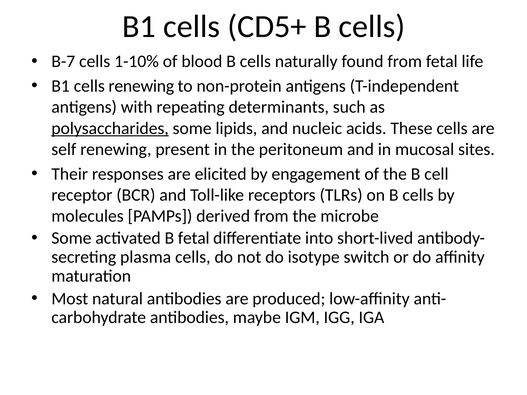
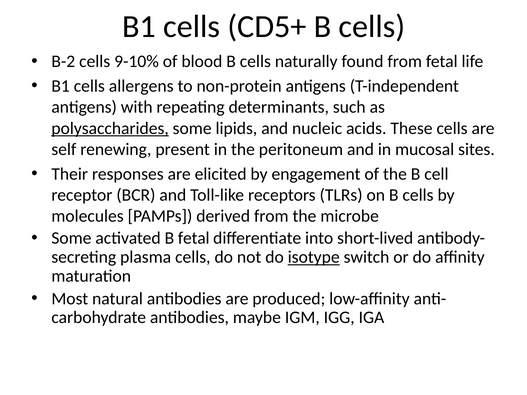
B-7: B-7 -> B-2
1-10%: 1-10% -> 9-10%
cells renewing: renewing -> allergens
isotype underline: none -> present
